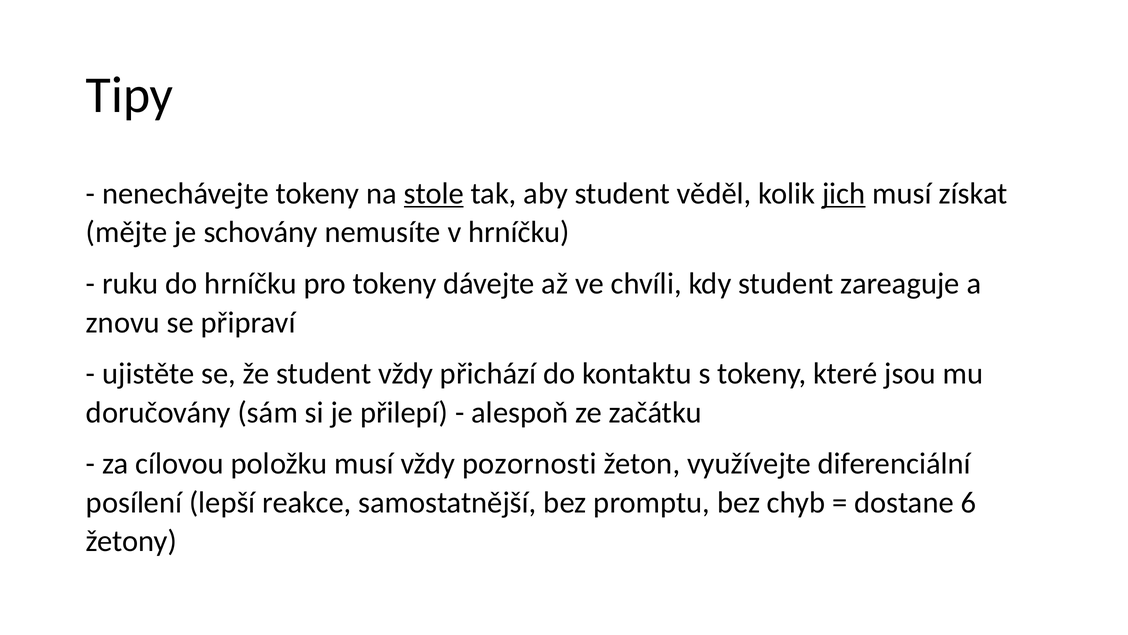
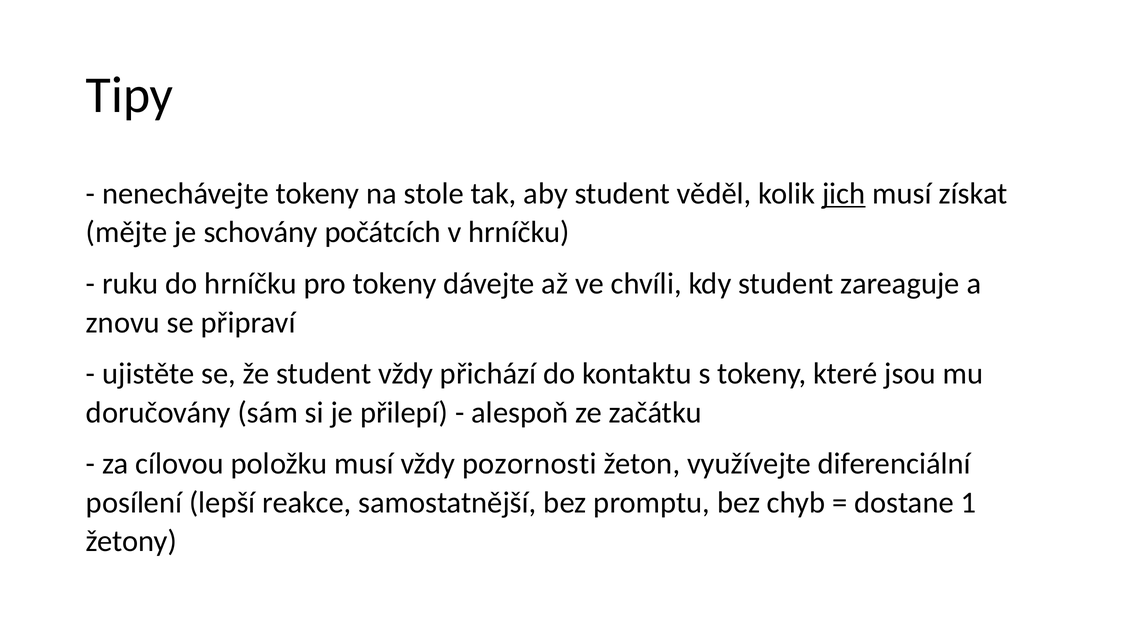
stole underline: present -> none
nemusíte: nemusíte -> počátcích
6: 6 -> 1
